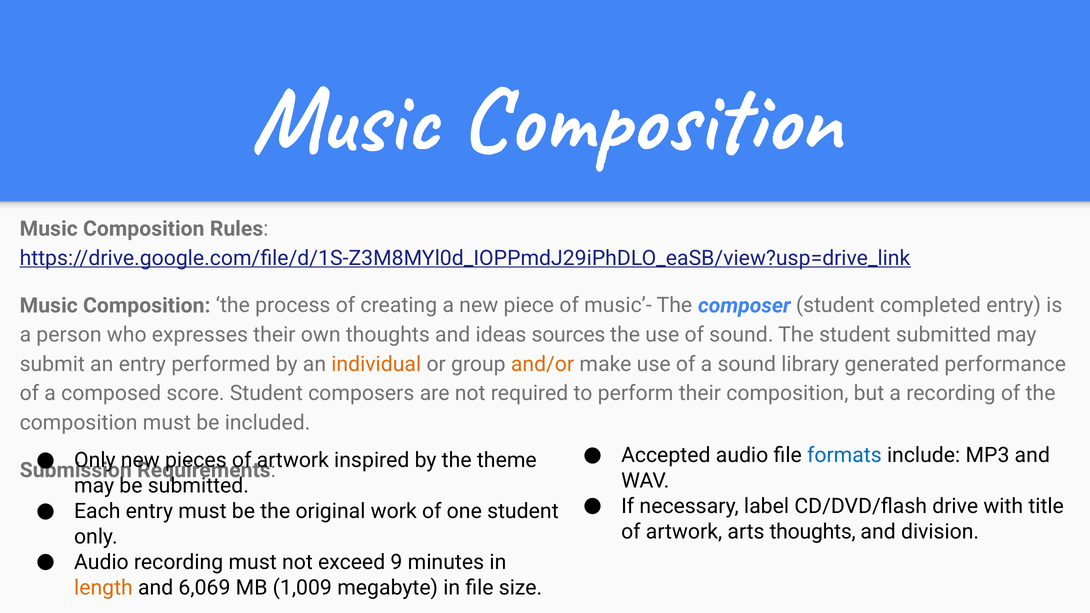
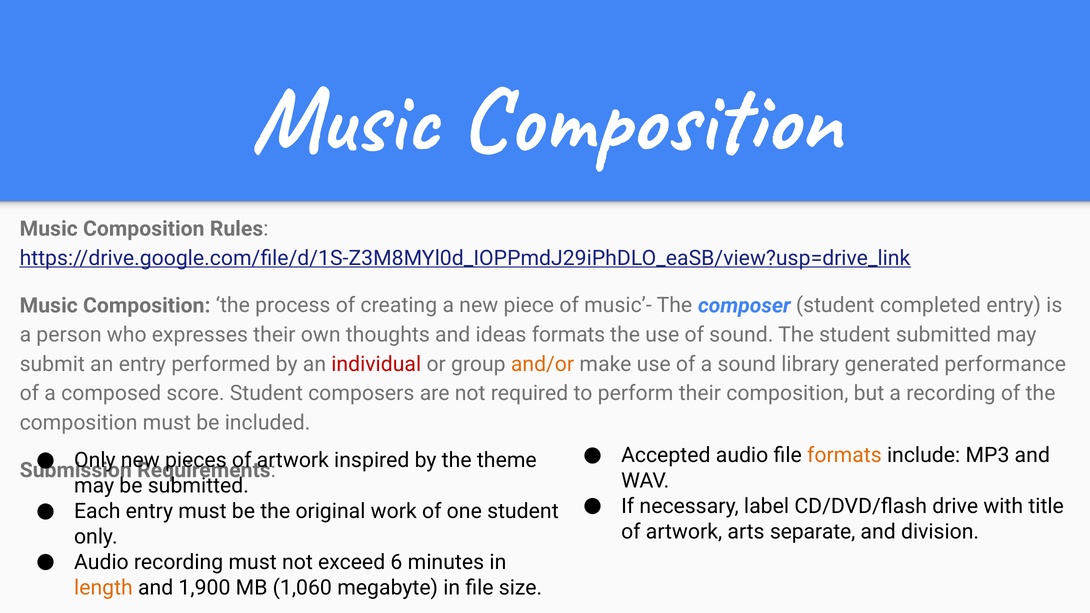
ideas sources: sources -> formats
individual colour: orange -> red
formats at (844, 455) colour: blue -> orange
arts thoughts: thoughts -> separate
9: 9 -> 6
6,069: 6,069 -> 1,900
1,009: 1,009 -> 1,060
